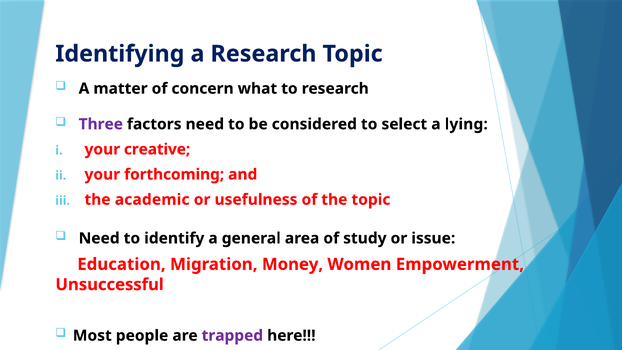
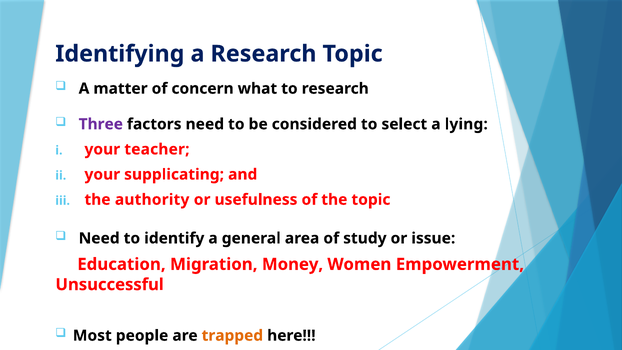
creative: creative -> teacher
forthcoming: forthcoming -> supplicating
academic: academic -> authority
trapped colour: purple -> orange
